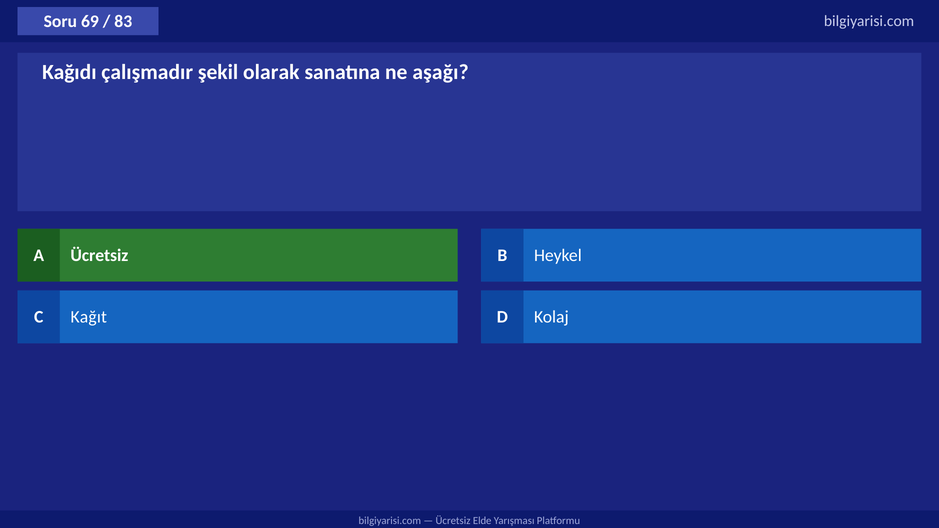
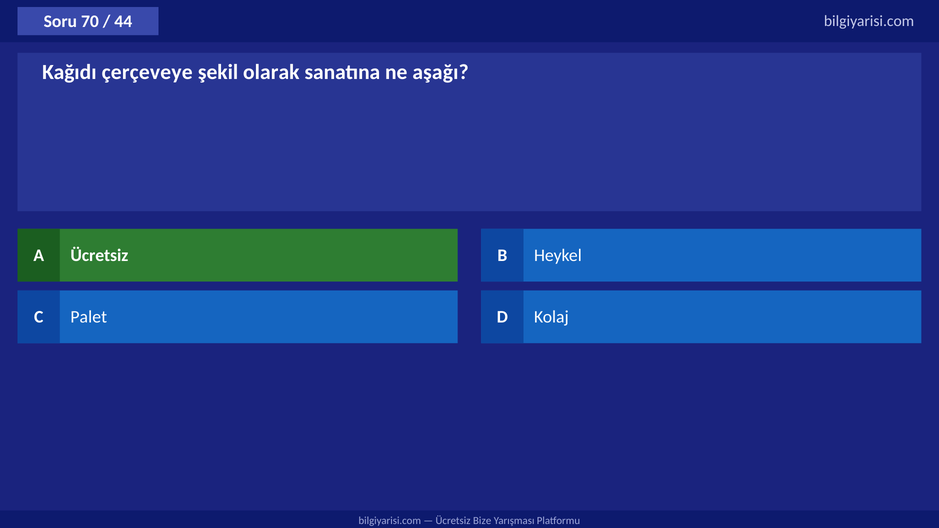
69: 69 -> 70
83: 83 -> 44
çalışmadır: çalışmadır -> çerçeveye
Kağıt: Kağıt -> Palet
Elde: Elde -> Bize
